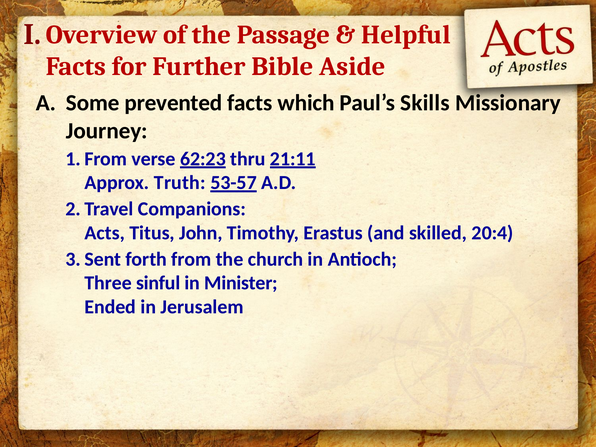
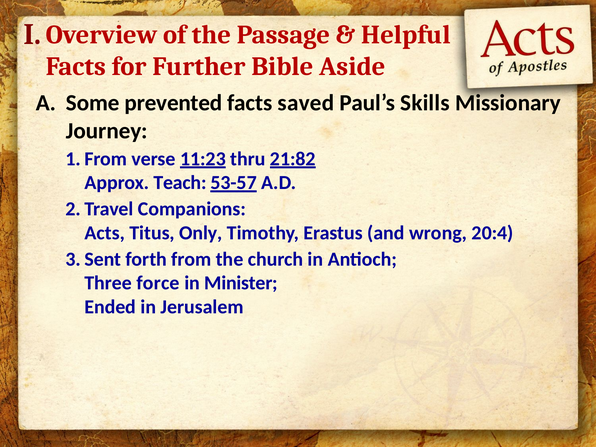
which: which -> saved
62:23: 62:23 -> 11:23
21:11: 21:11 -> 21:82
Truth: Truth -> Teach
John: John -> Only
skilled: skilled -> wrong
sinful: sinful -> force
